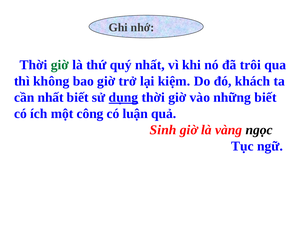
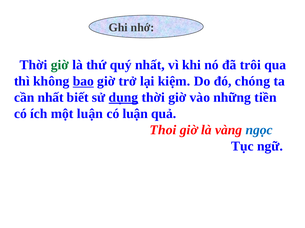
bao underline: none -> present
khách: khách -> chóng
những biết: biết -> tiền
một công: công -> luận
Sinh: Sinh -> Thoi
ngọc colour: black -> blue
